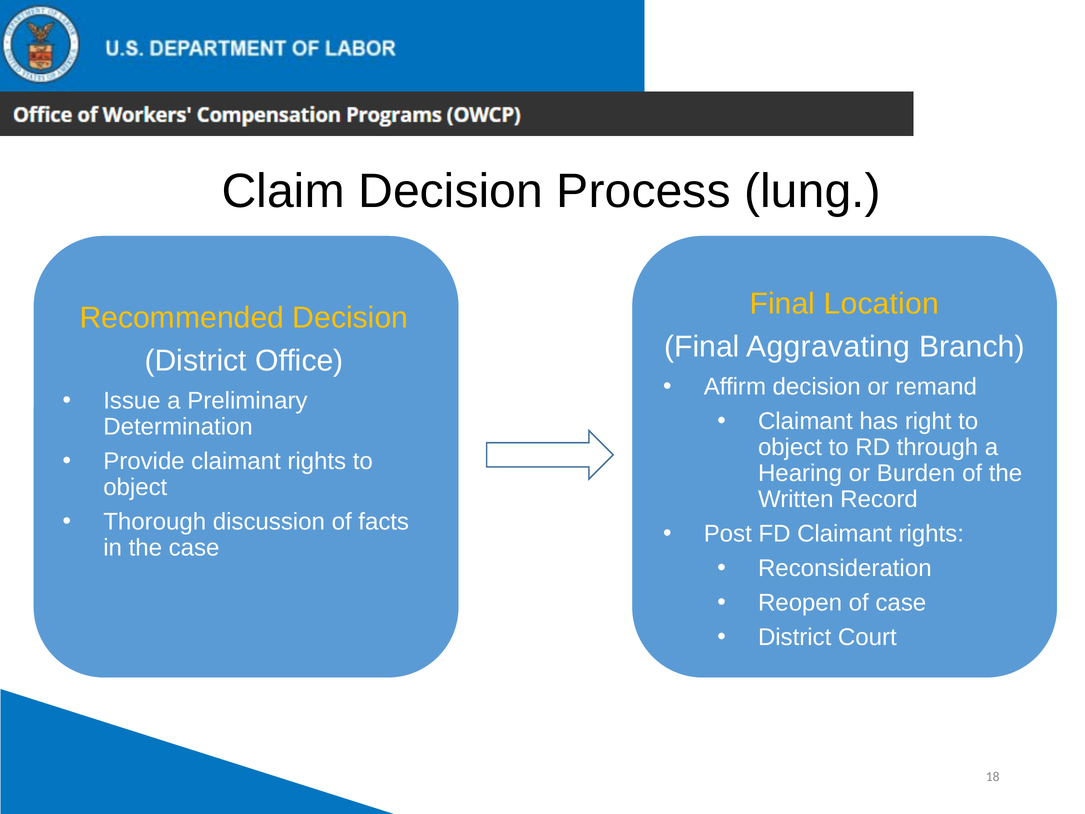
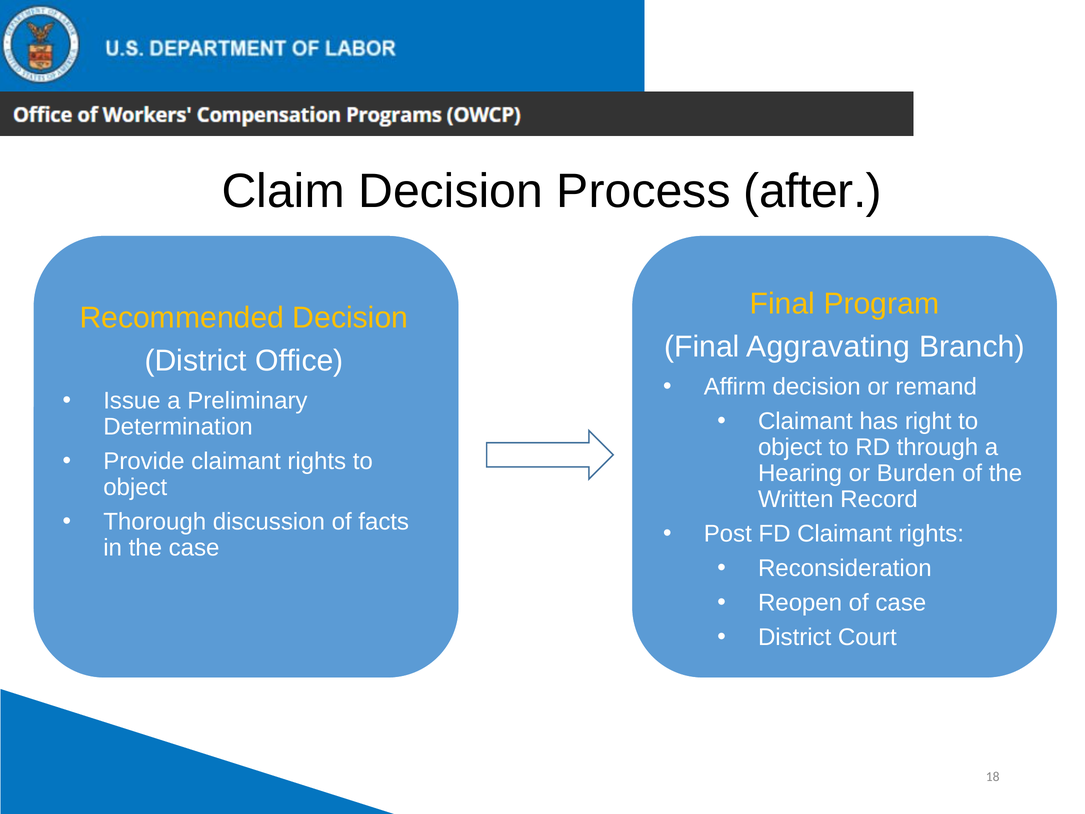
lung: lung -> after
Location: Location -> Program
